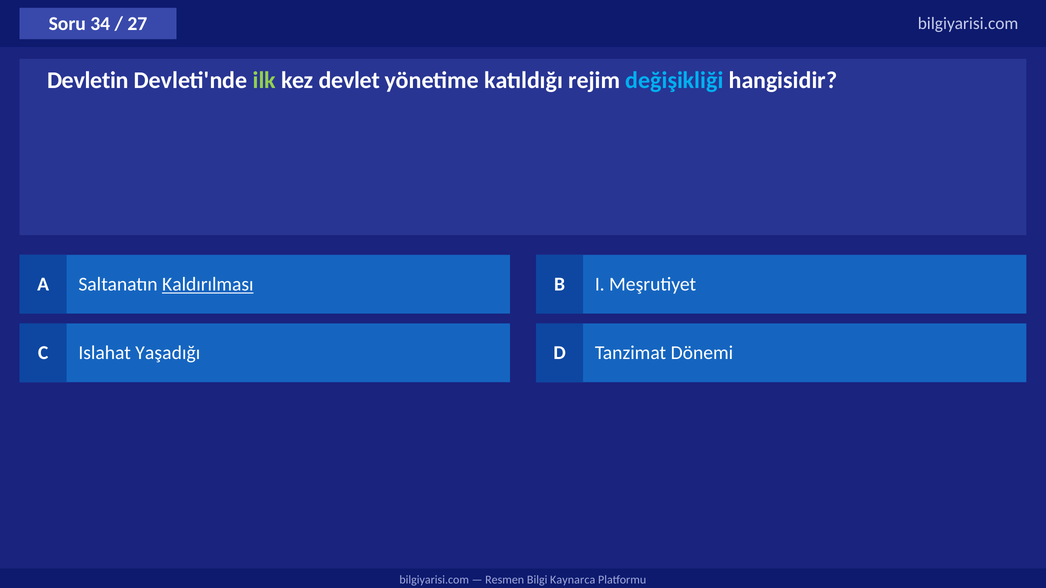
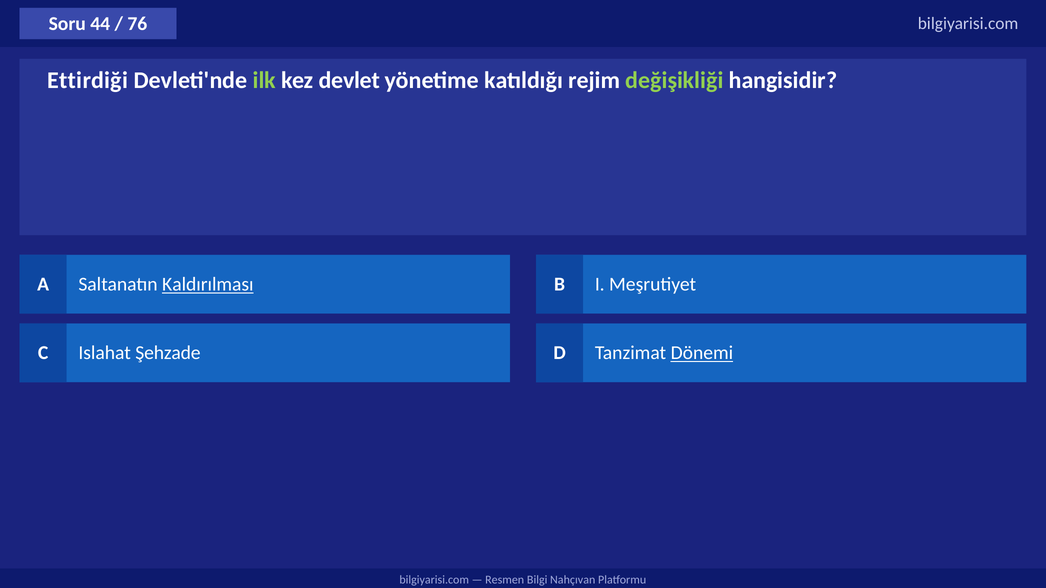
34: 34 -> 44
27: 27 -> 76
Devletin: Devletin -> Ettirdiği
değişikliği colour: light blue -> light green
Yaşadığı: Yaşadığı -> Şehzade
Dönemi underline: none -> present
Kaynarca: Kaynarca -> Nahçıvan
